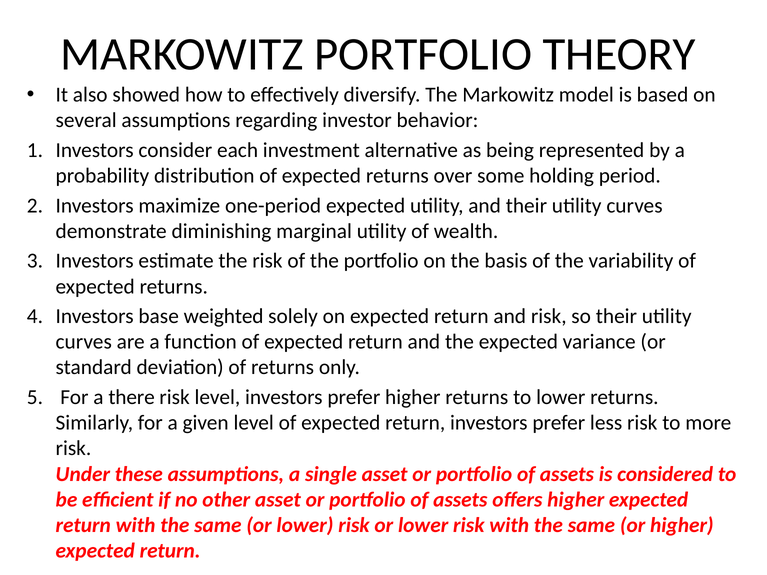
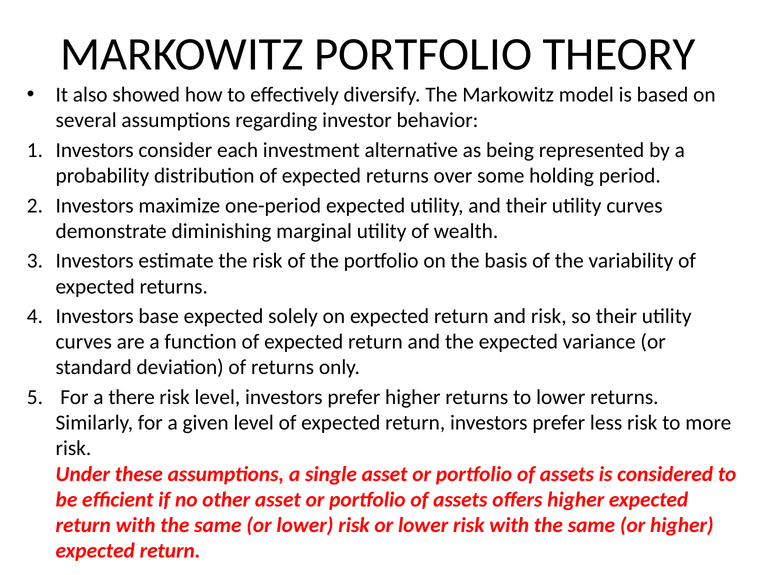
base weighted: weighted -> expected
